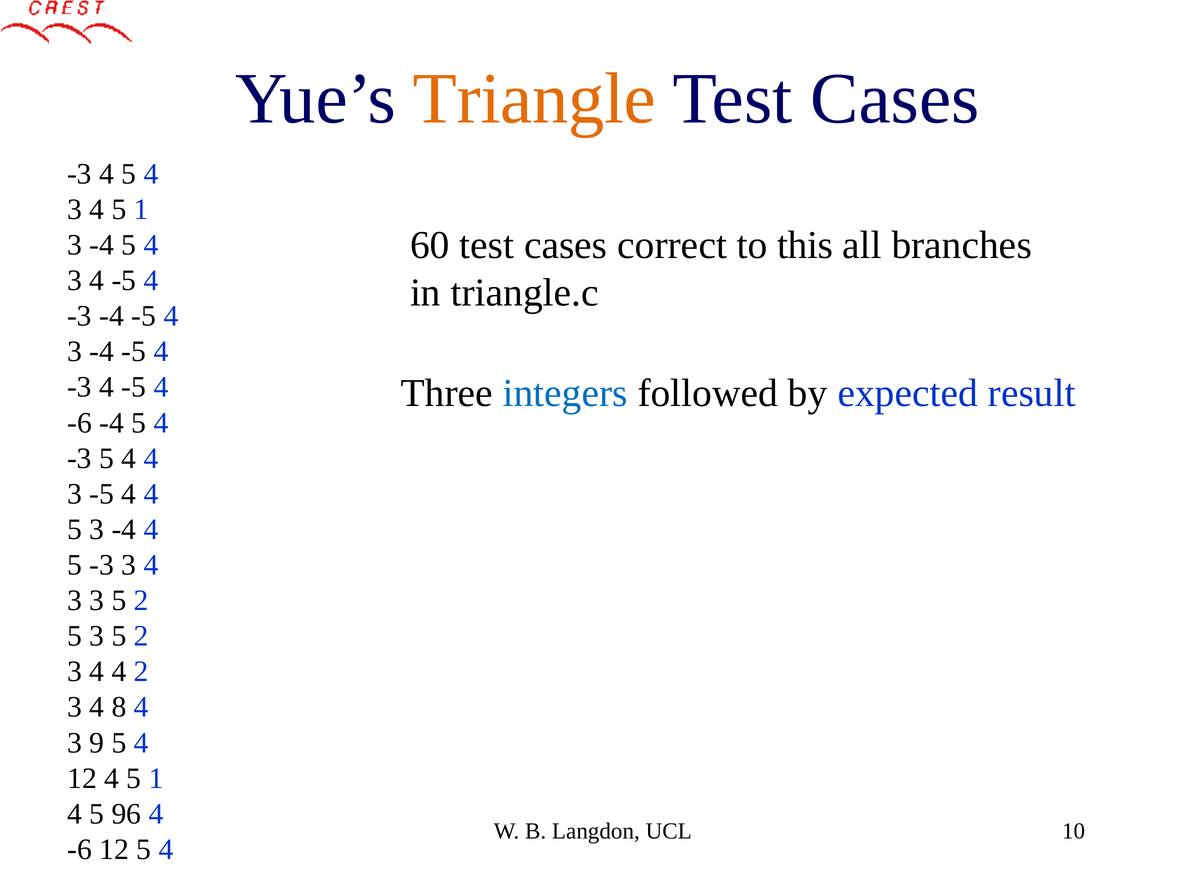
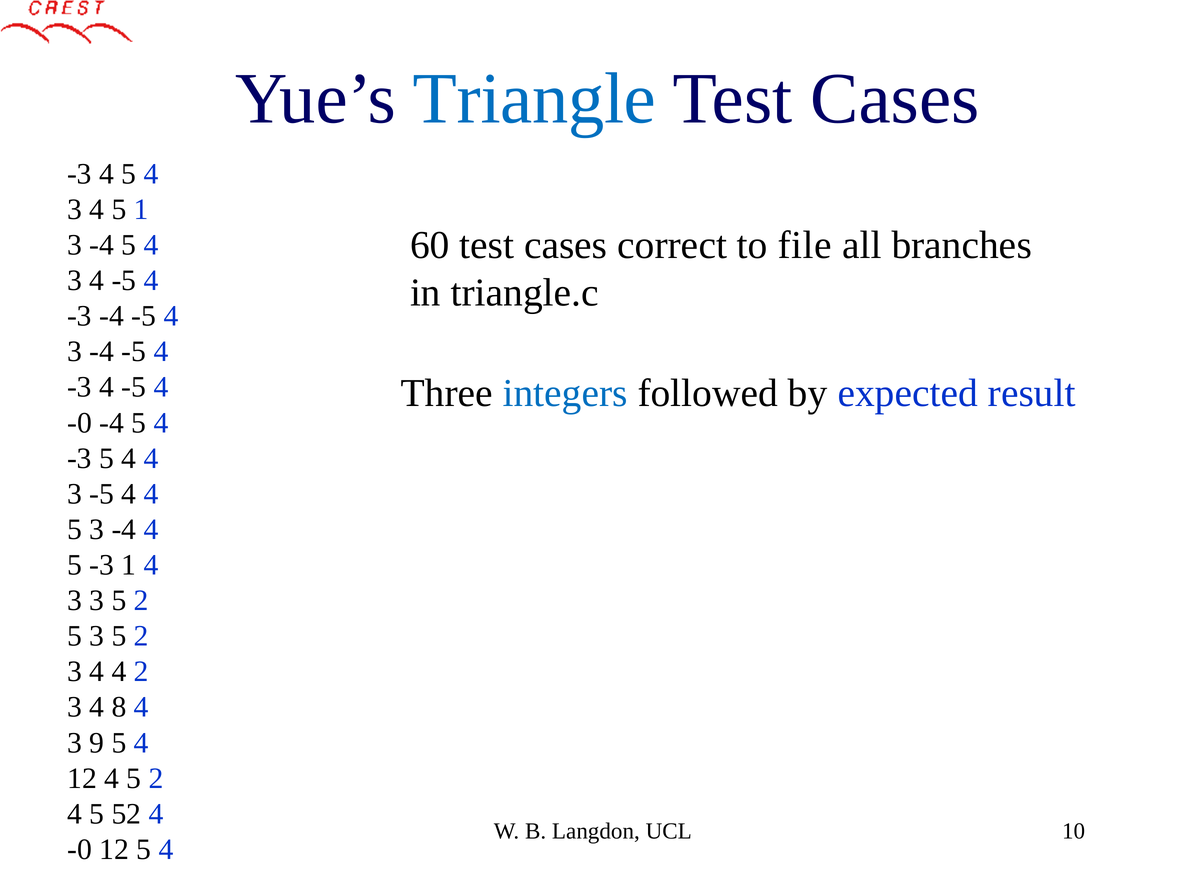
Triangle colour: orange -> blue
this: this -> file
-6 at (80, 423): -6 -> -0
-3 3: 3 -> 1
12 4 5 1: 1 -> 2
96: 96 -> 52
-6 at (80, 850): -6 -> -0
